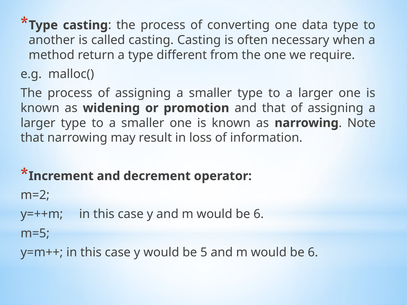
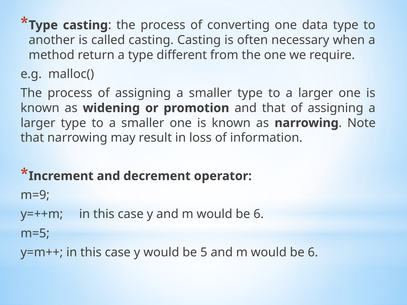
m=2: m=2 -> m=9
